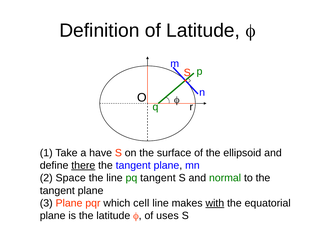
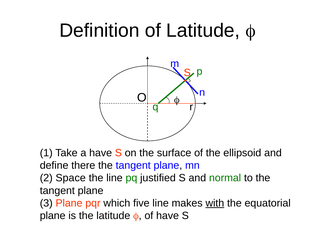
there underline: present -> none
pq tangent: tangent -> justified
cell: cell -> five
of uses: uses -> have
